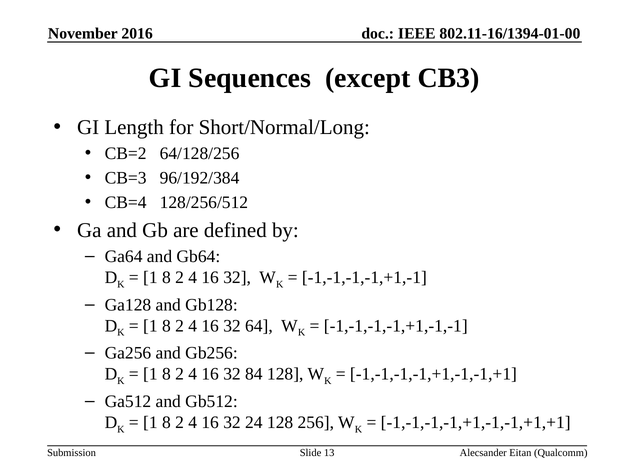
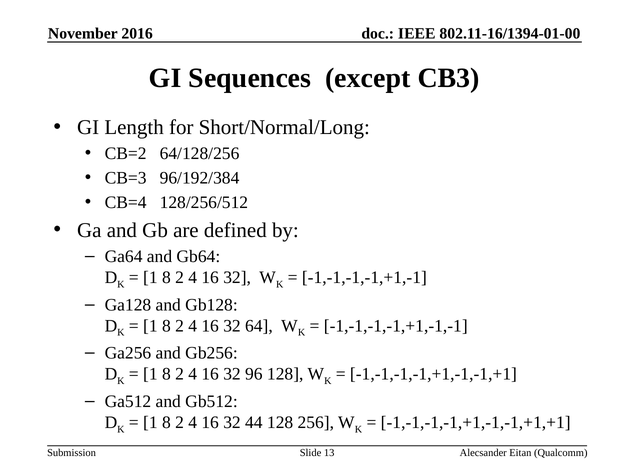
84: 84 -> 96
24: 24 -> 44
